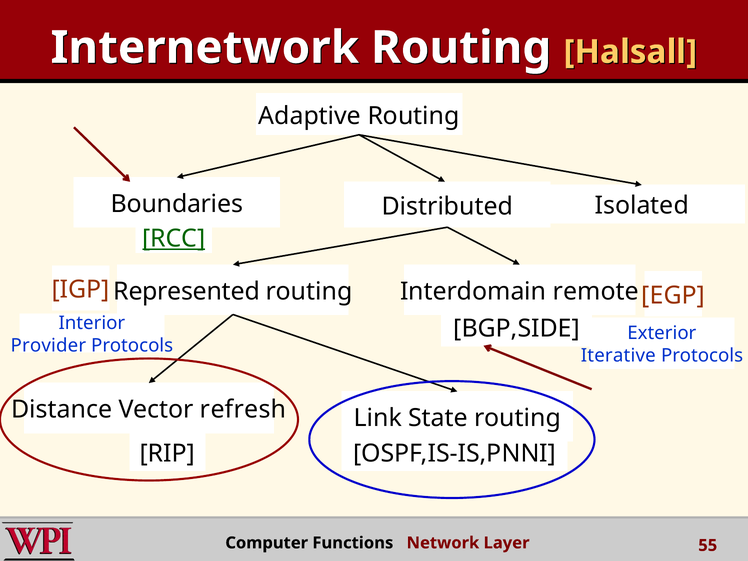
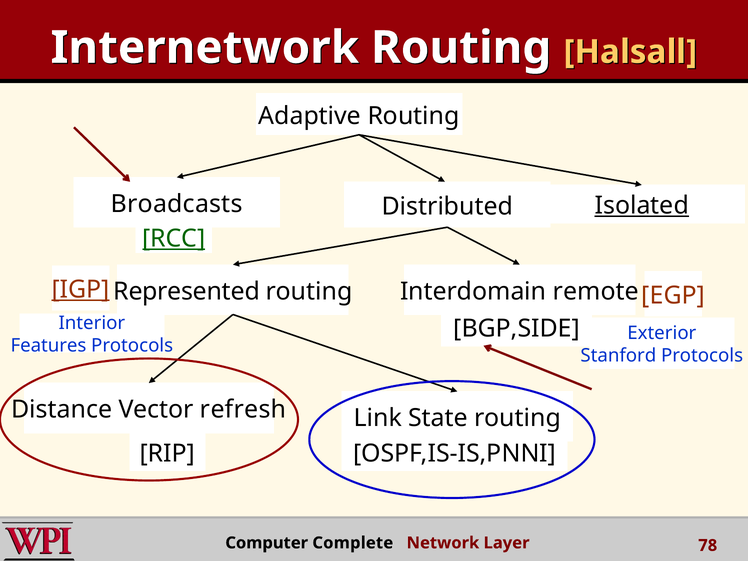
Boundaries: Boundaries -> Broadcasts
Isolated underline: none -> present
IGP underline: none -> present
Provider: Provider -> Features
Iterative: Iterative -> Stanford
Functions: Functions -> Complete
55: 55 -> 78
